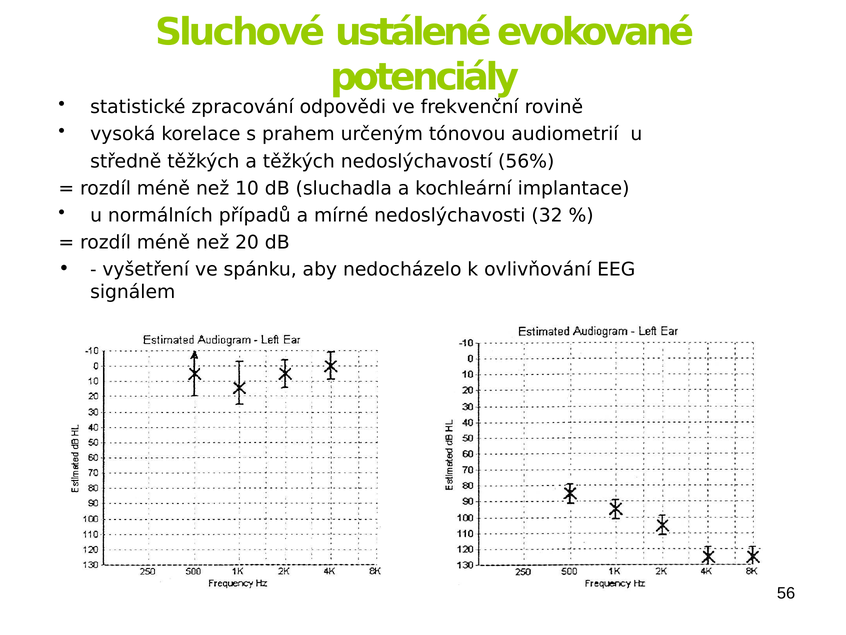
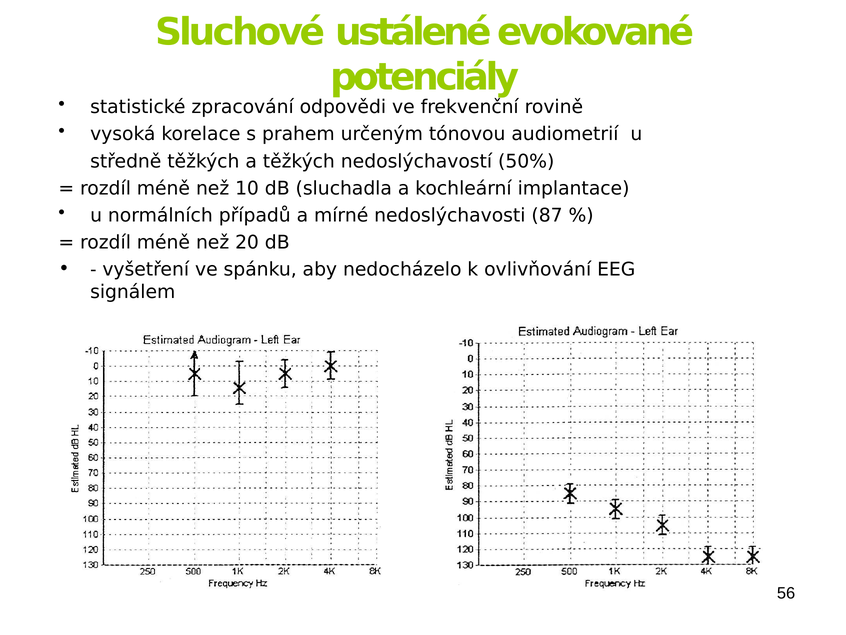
56%: 56% -> 50%
32: 32 -> 87
